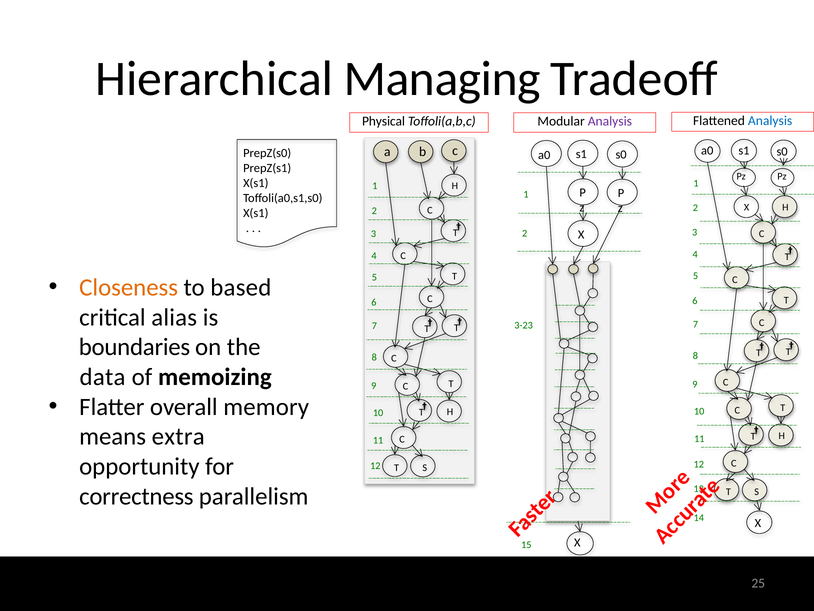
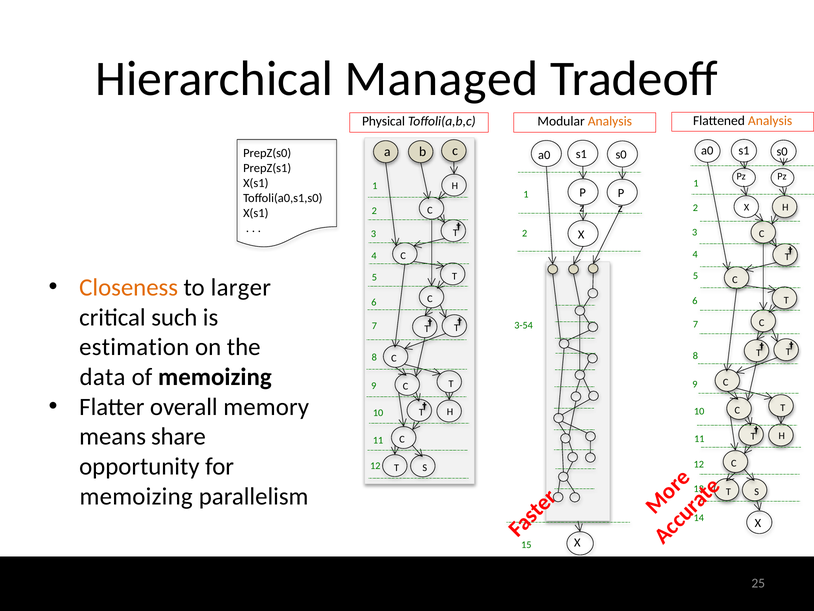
Managing: Managing -> Managed
Analysis at (610, 121) colour: purple -> orange
Analysis at (770, 121) colour: blue -> orange
based: based -> larger
alias: alias -> such
3-23: 3-23 -> 3-54
boundaries: boundaries -> estimation
extra: extra -> share
correctness at (136, 496): correctness -> memoizing
